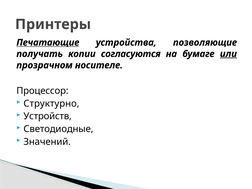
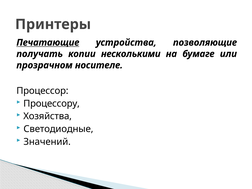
согласуются: согласуются -> несколькими
или underline: present -> none
Структурно: Структурно -> Процессору
Устройств: Устройств -> Хозяйства
